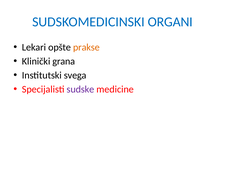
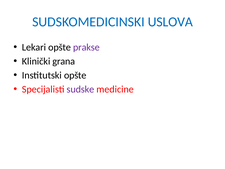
ORGANI: ORGANI -> USLOVA
prakse colour: orange -> purple
Institutski svega: svega -> opšte
